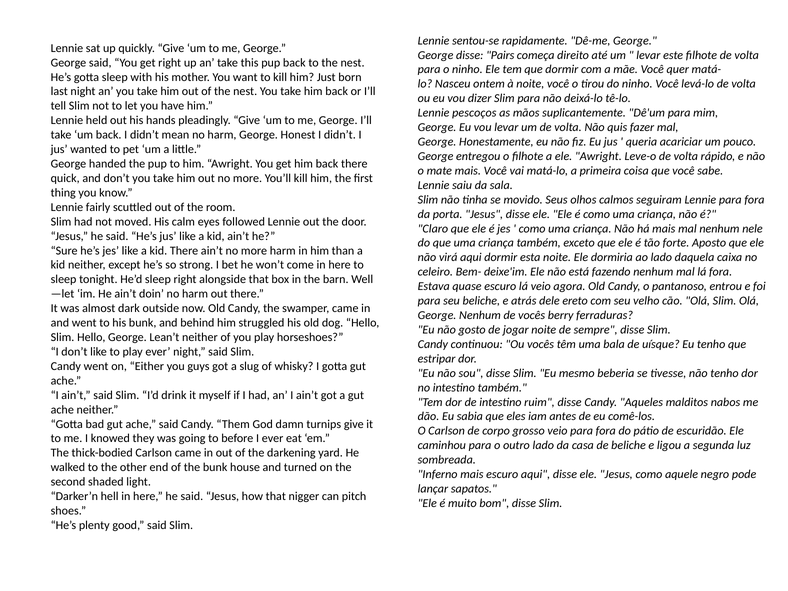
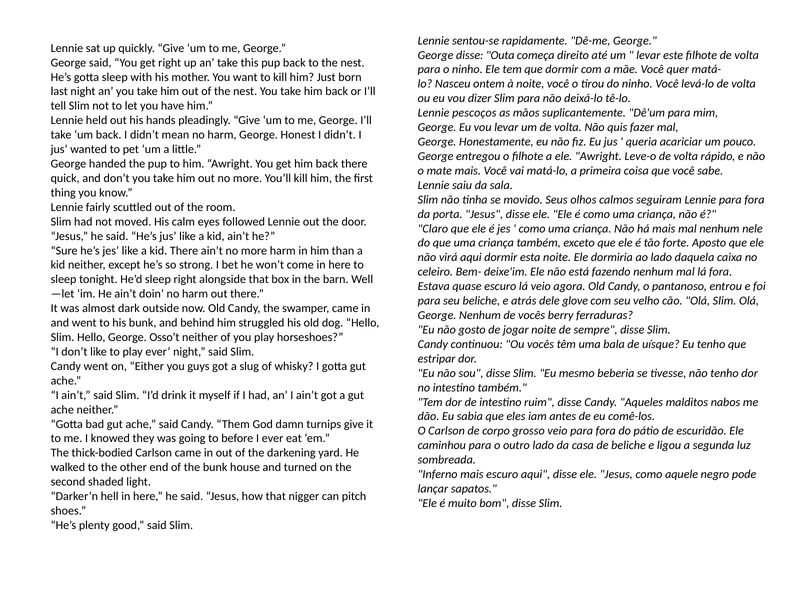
Pairs: Pairs -> Outa
ereto: ereto -> glove
Lean’t: Lean’t -> Osso’t
